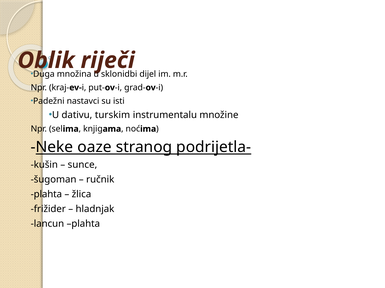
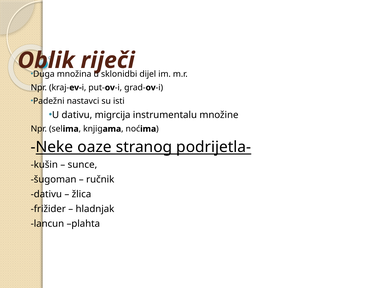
turskim: turskim -> migrcija
plahta at (46, 195): plahta -> dativu
